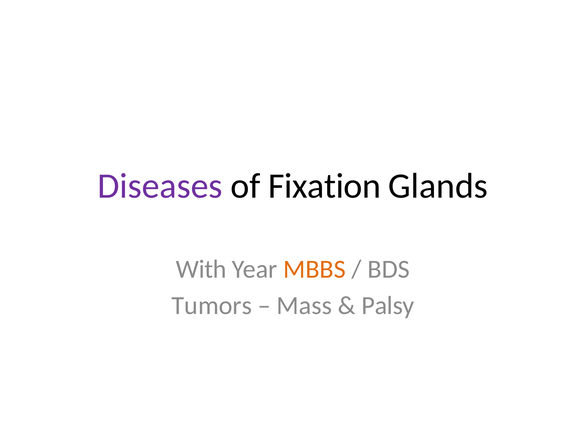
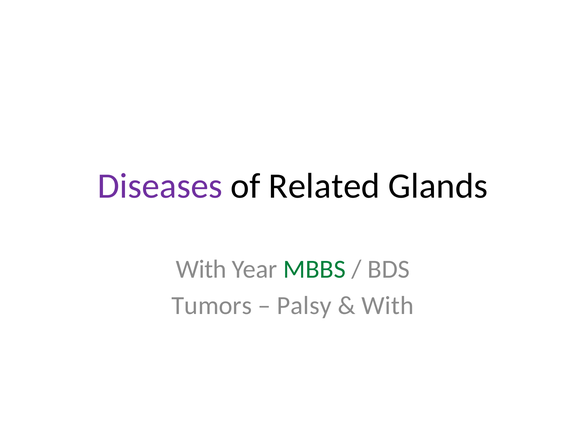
Fixation: Fixation -> Related
MBBS colour: orange -> green
Mass: Mass -> Palsy
Palsy at (388, 306): Palsy -> With
